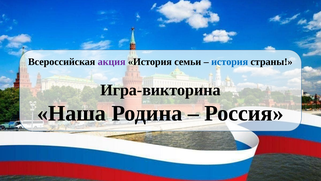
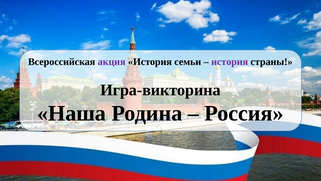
история at (230, 62) colour: blue -> purple
